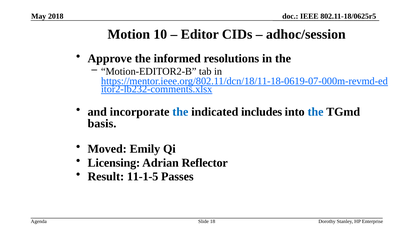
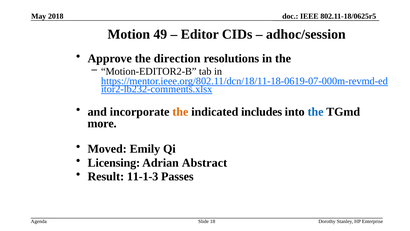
10: 10 -> 49
informed: informed -> direction
the at (180, 112) colour: blue -> orange
basis: basis -> more
Reflector: Reflector -> Abstract
11-1-5: 11-1-5 -> 11-1-3
